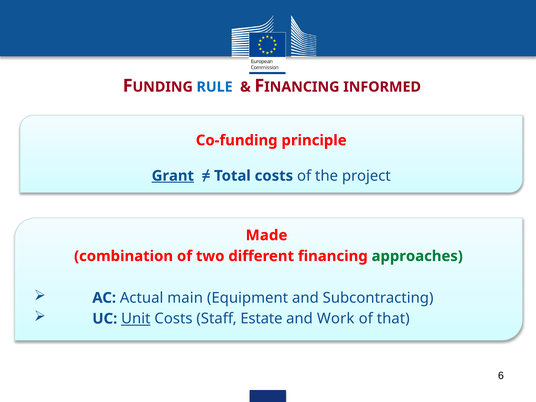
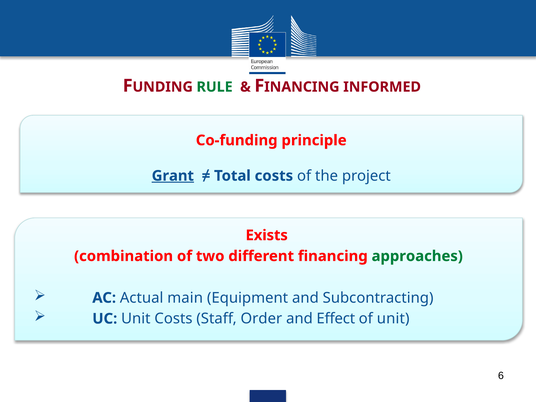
RULE colour: blue -> green
Made: Made -> Exists
Unit at (136, 319) underline: present -> none
Estate: Estate -> Order
Work: Work -> Effect
of that: that -> unit
